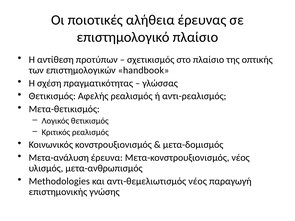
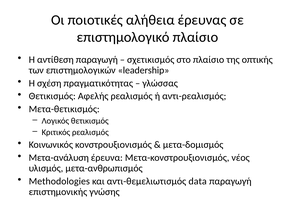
αντίθεση προτύπων: προτύπων -> παραγωγή
handbook: handbook -> leadership
αντι-θεμελιωτισμός νέος: νέος -> data
